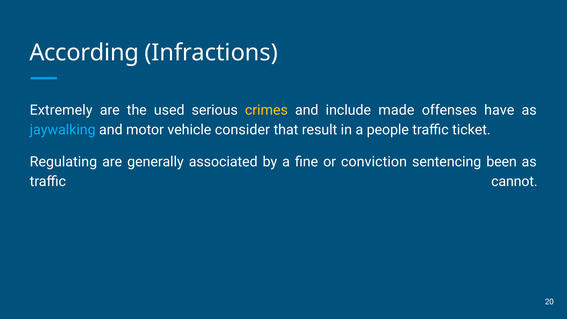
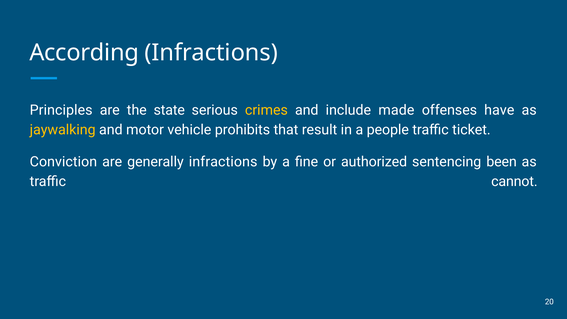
Extremely: Extremely -> Principles
used: used -> state
jaywalking colour: light blue -> yellow
consider: consider -> prohibits
Regulating: Regulating -> Conviction
generally associated: associated -> infractions
conviction: conviction -> authorized
